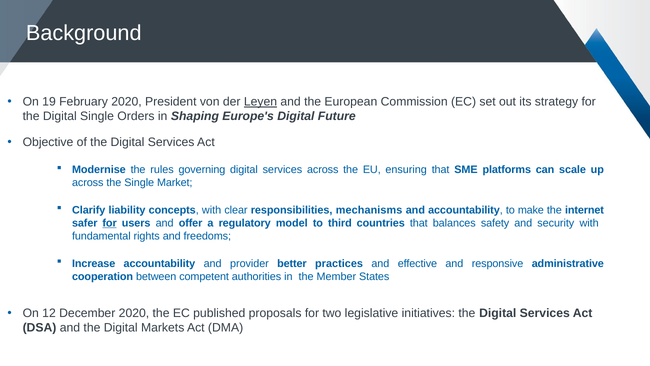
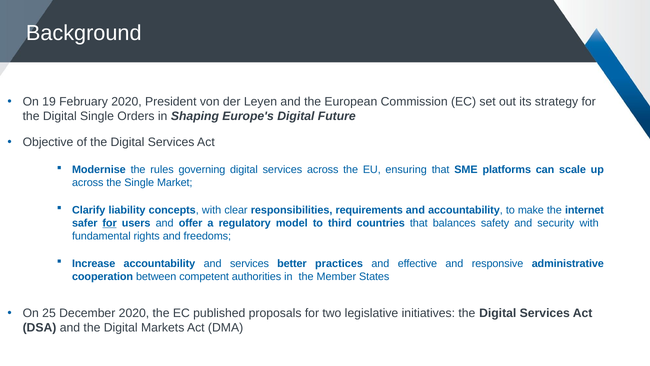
Leyen underline: present -> none
mechanisms: mechanisms -> requirements
and provider: provider -> services
12: 12 -> 25
